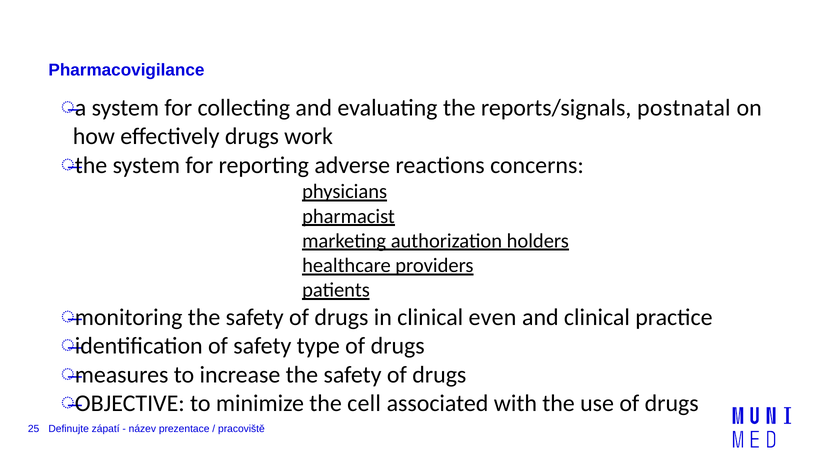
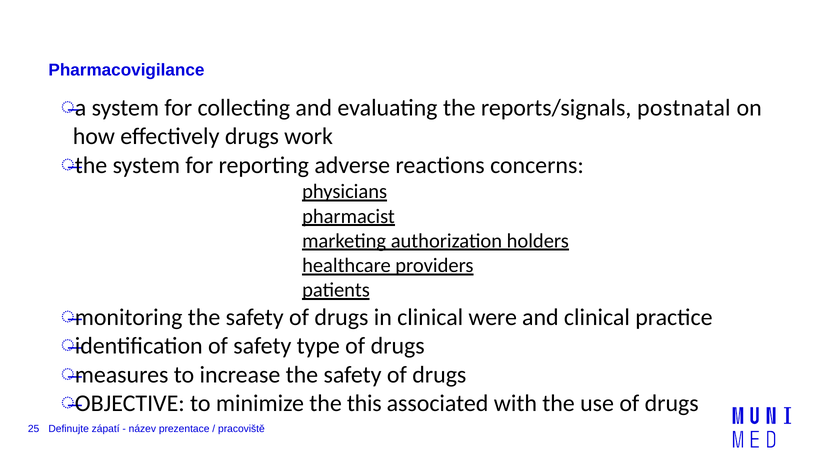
even: even -> were
cell: cell -> this
